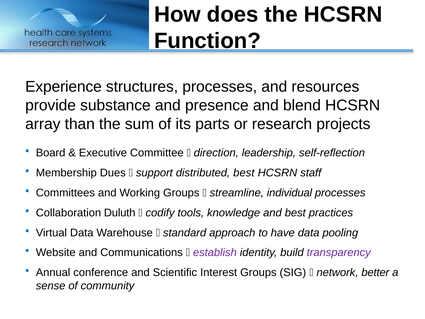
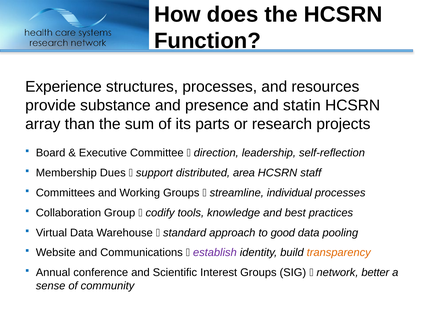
blend: blend -> statin
distributed best: best -> area
Duluth: Duluth -> Group
have: have -> good
transparency colour: purple -> orange
